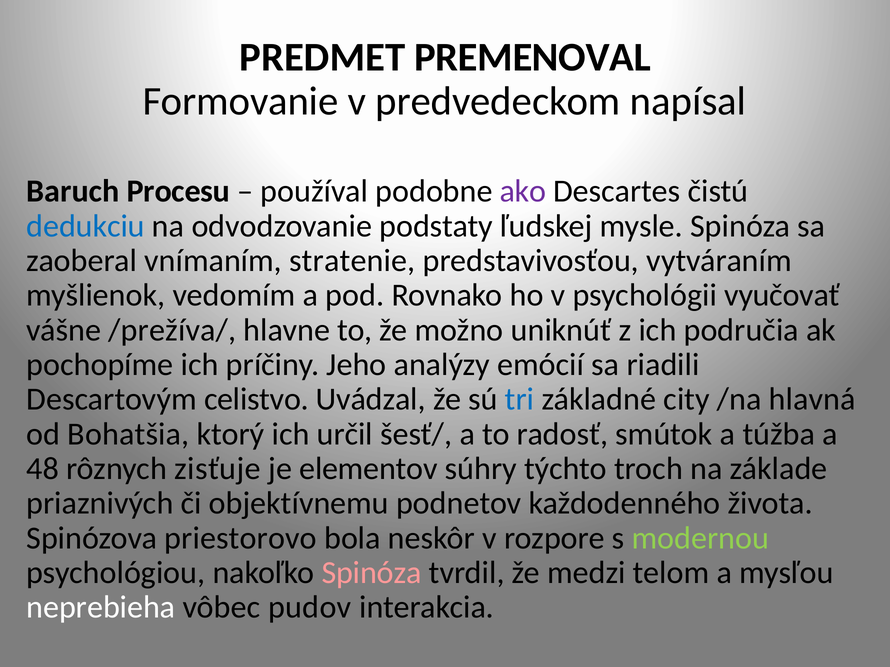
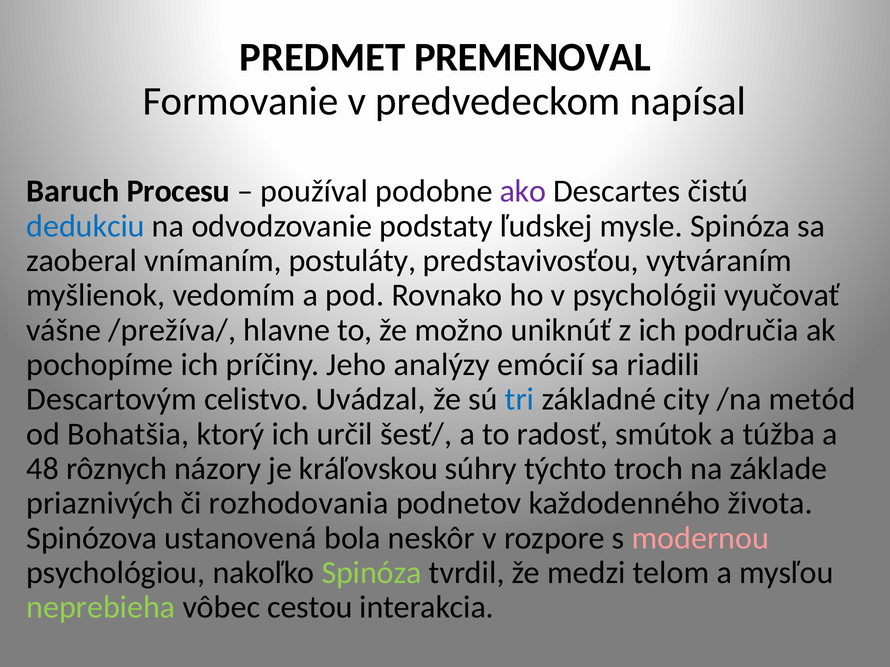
stratenie: stratenie -> postuláty
hlavná: hlavná -> metód
zisťuje: zisťuje -> názory
elementov: elementov -> kráľovskou
objektívnemu: objektívnemu -> rozhodovania
priestorovo: priestorovo -> ustanovená
modernou colour: light green -> pink
Spinóza at (372, 573) colour: pink -> light green
neprebieha colour: white -> light green
pudov: pudov -> cestou
